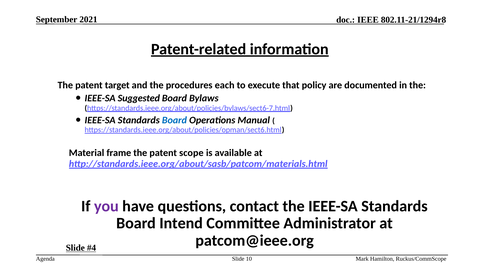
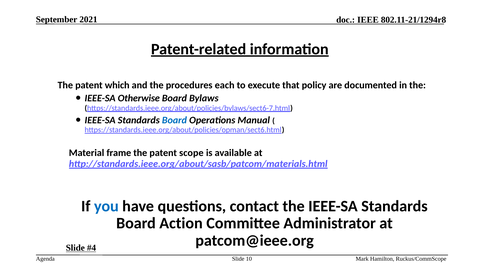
target: target -> which
Suggested: Suggested -> Otherwise
you colour: purple -> blue
Intend: Intend -> Action
